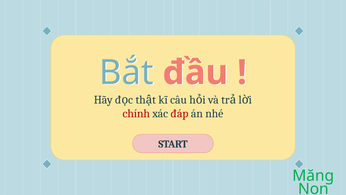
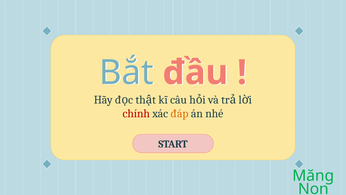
đáp colour: red -> orange
